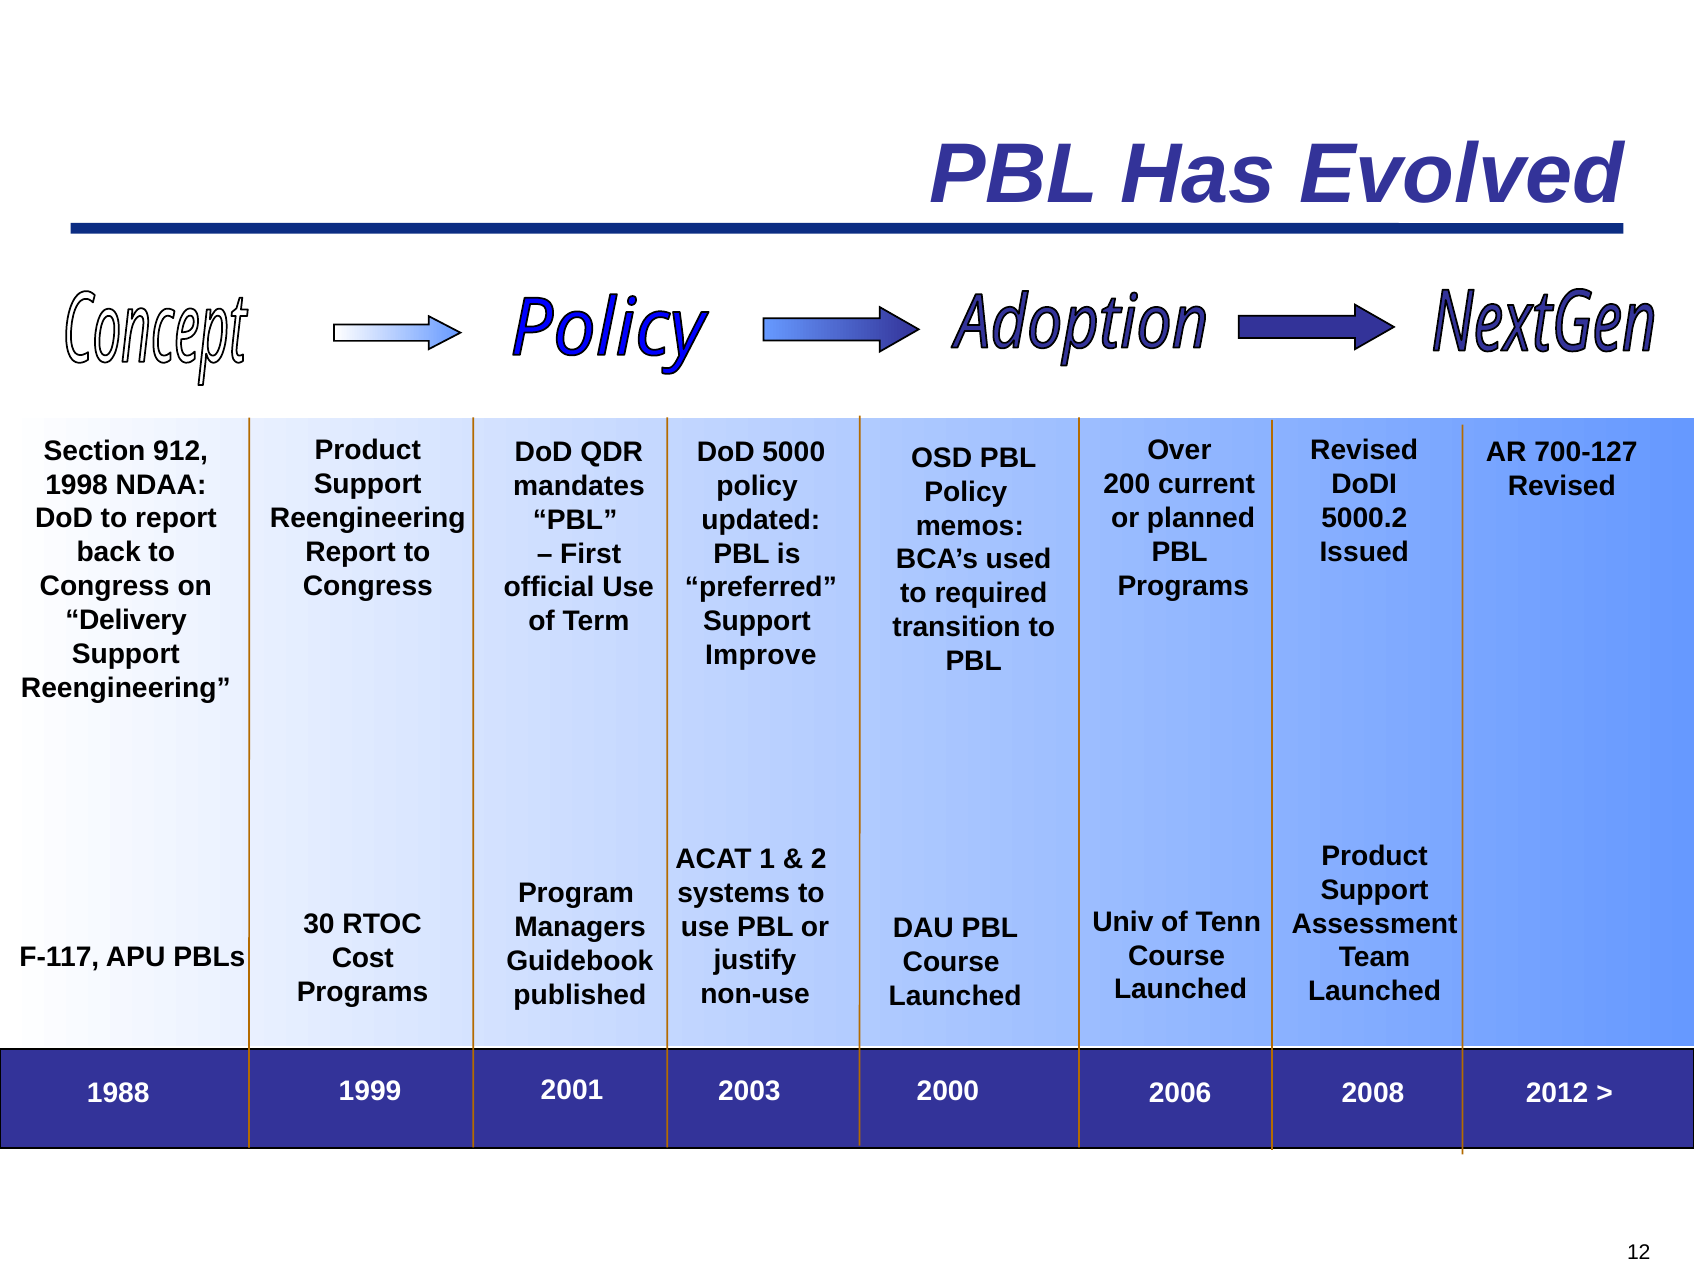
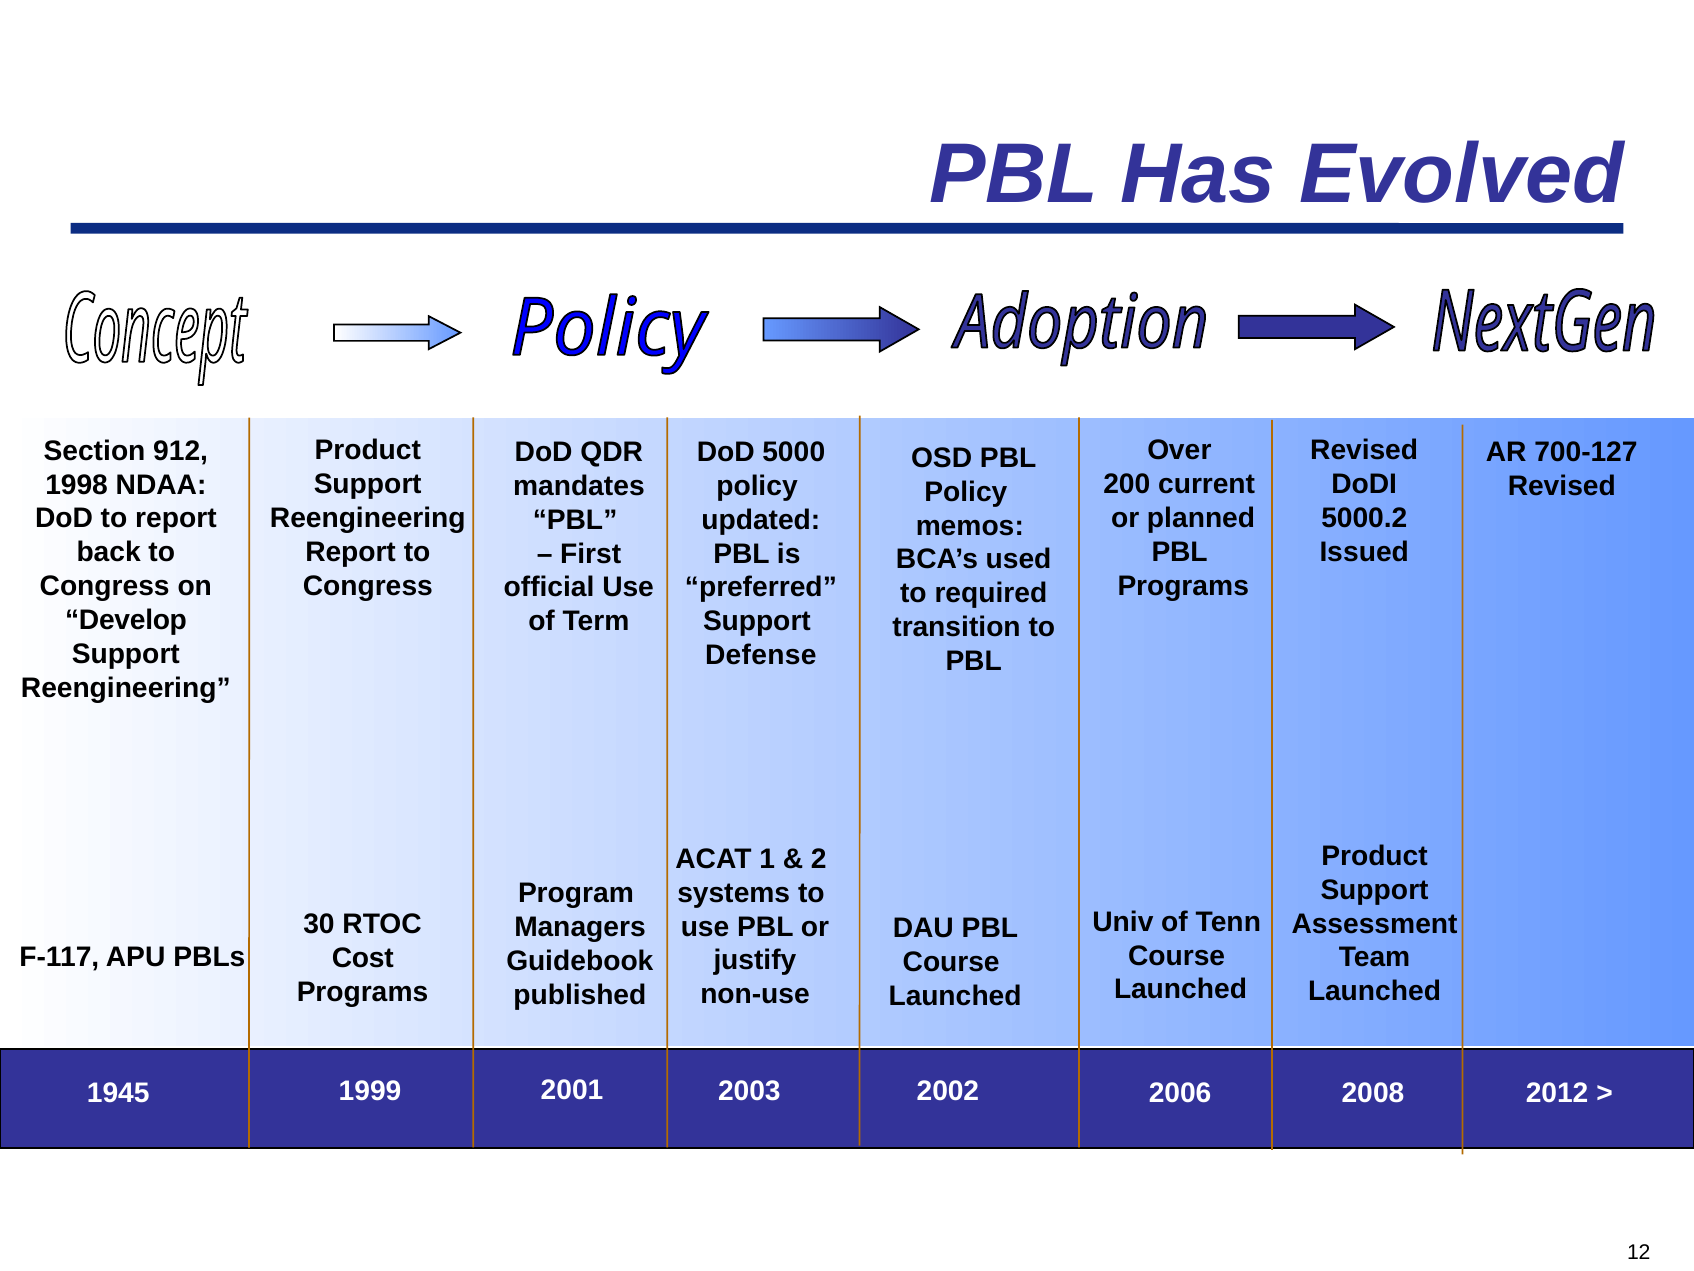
Delivery: Delivery -> Develop
Improve: Improve -> Defense
1988: 1988 -> 1945
2000: 2000 -> 2002
